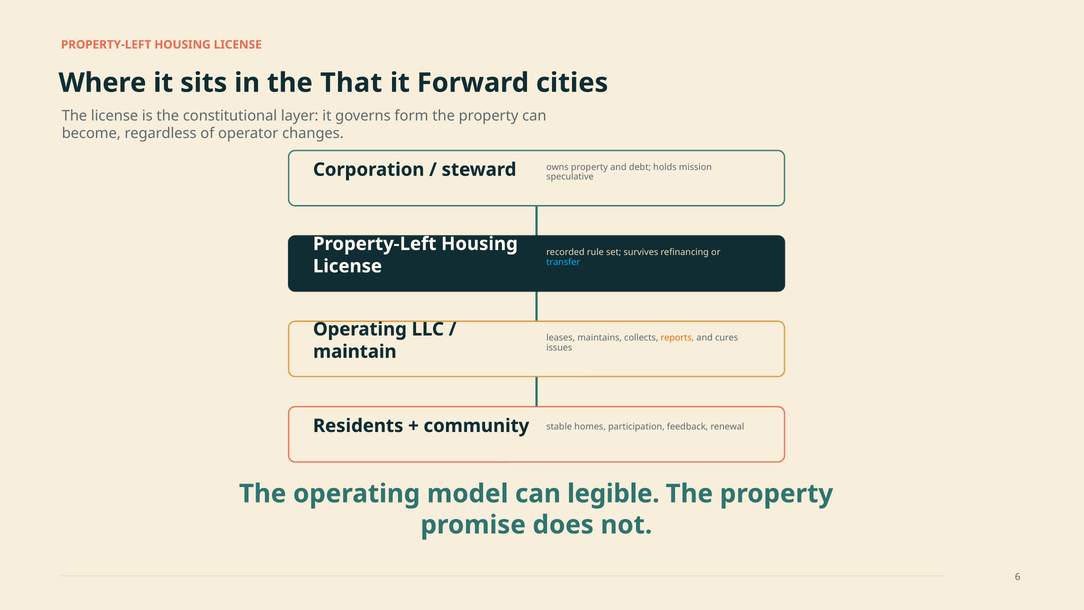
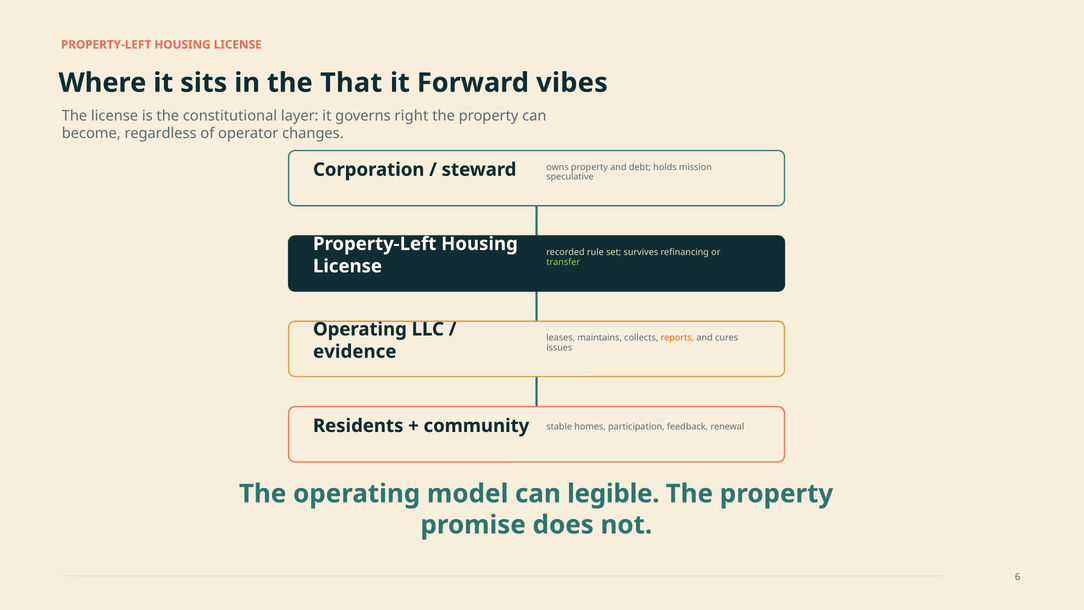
cities: cities -> vibes
form: form -> right
transfer colour: light blue -> light green
maintain: maintain -> evidence
